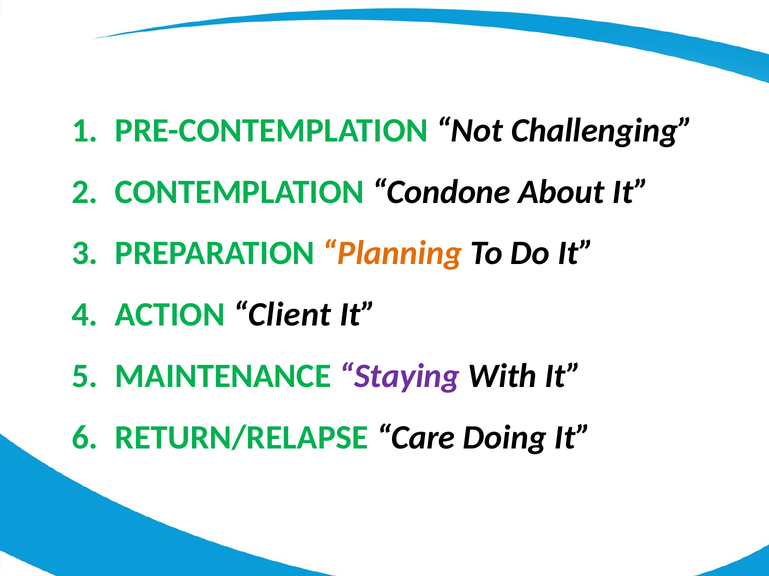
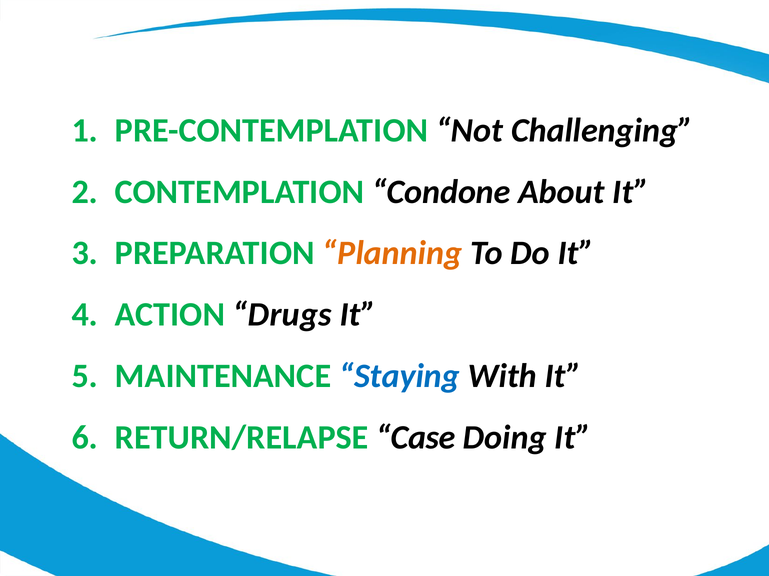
Client: Client -> Drugs
Staying colour: purple -> blue
Care: Care -> Case
